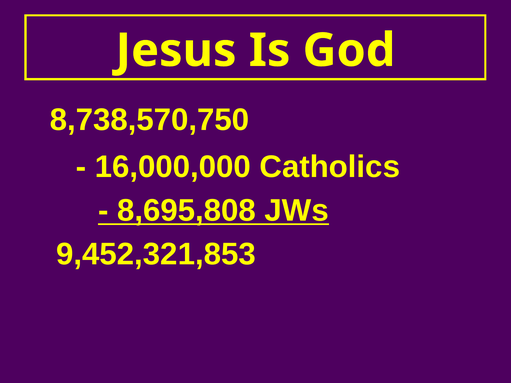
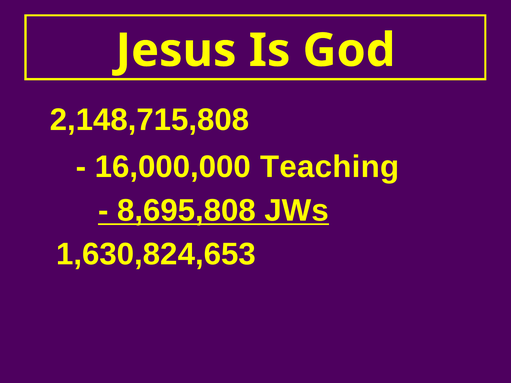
8,738,570,750: 8,738,570,750 -> 2,148,715,808
Catholics: Catholics -> Teaching
9,452,321,853: 9,452,321,853 -> 1,630,824,653
